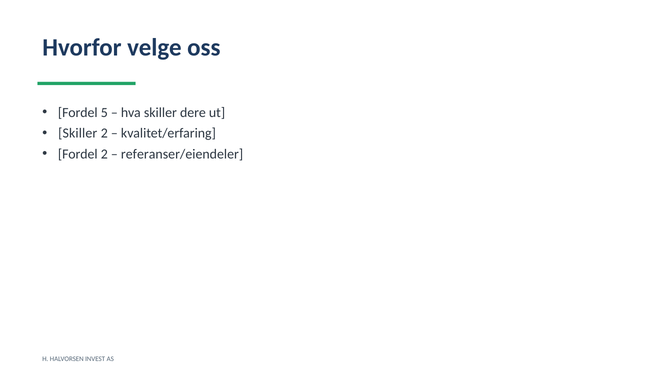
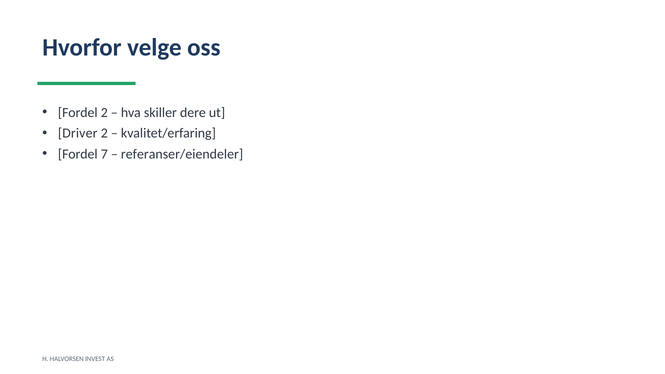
Fordel 5: 5 -> 2
Skiller at (78, 133): Skiller -> Driver
Fordel 2: 2 -> 7
